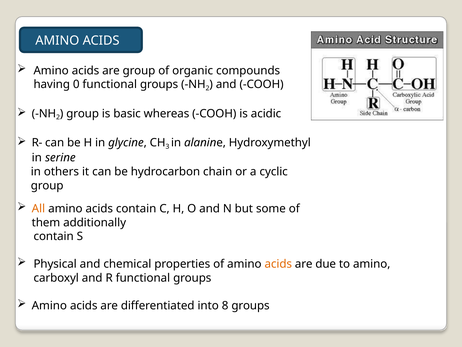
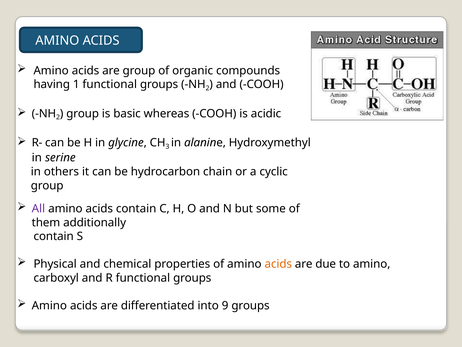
0: 0 -> 1
All colour: orange -> purple
8: 8 -> 9
